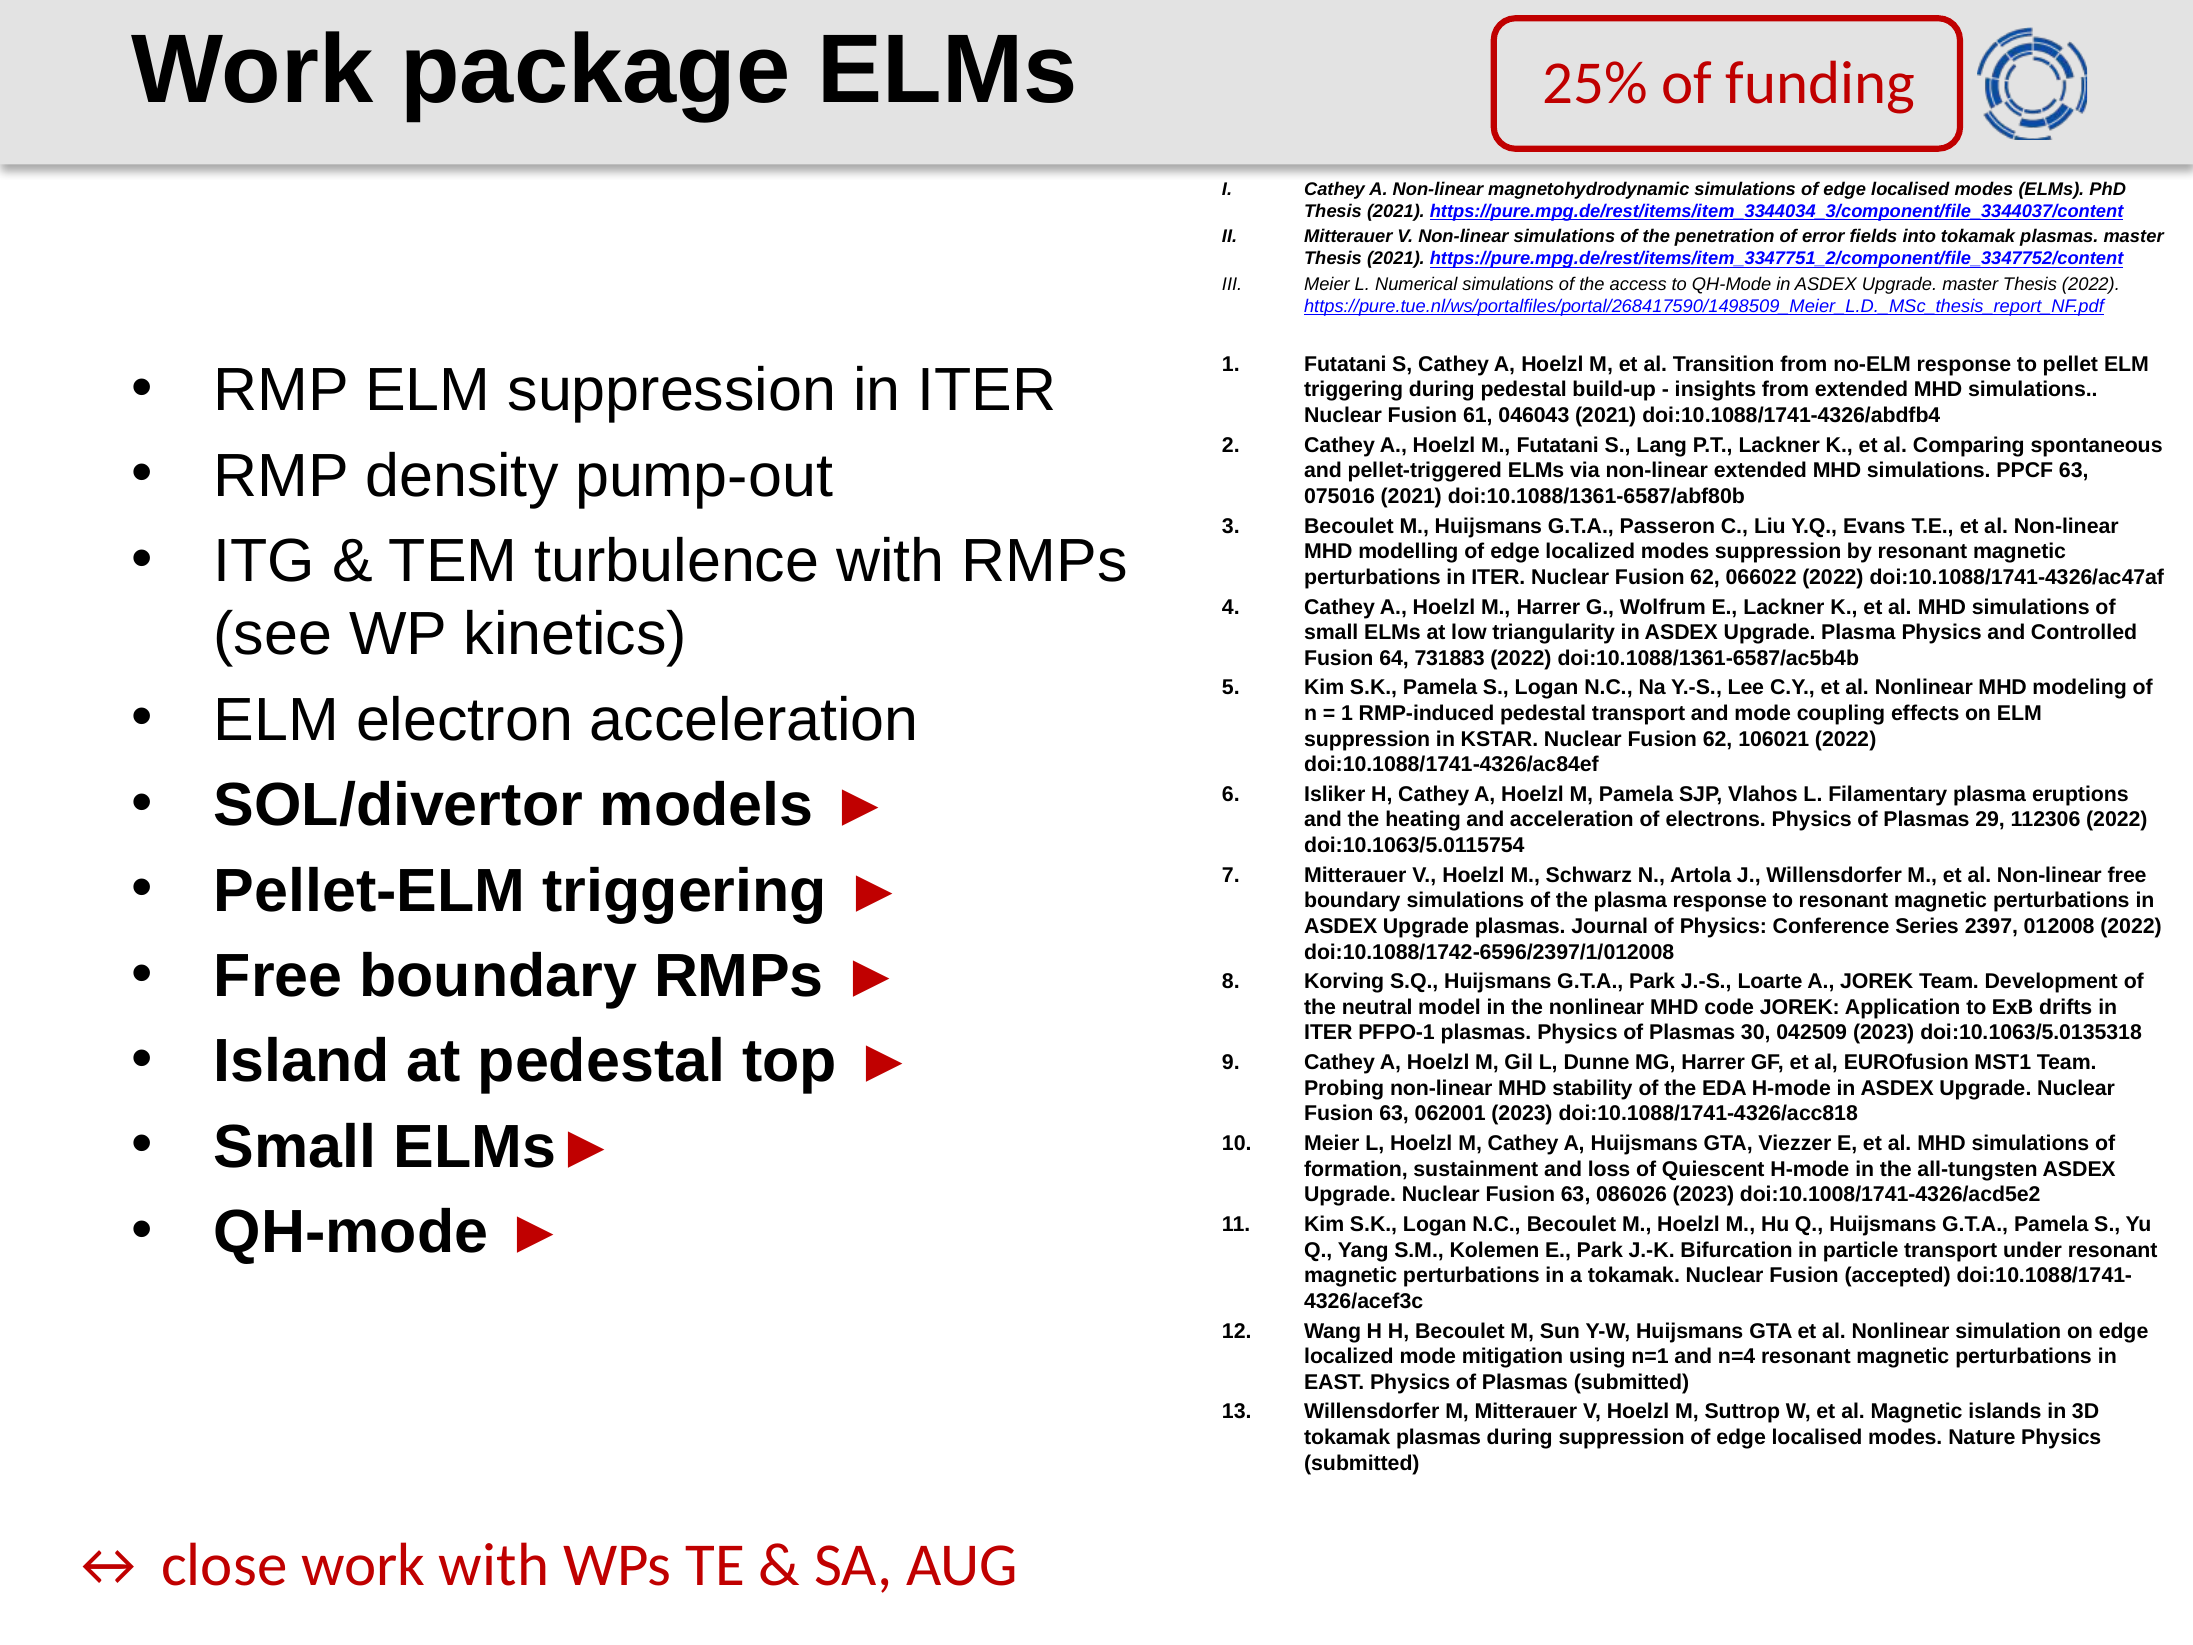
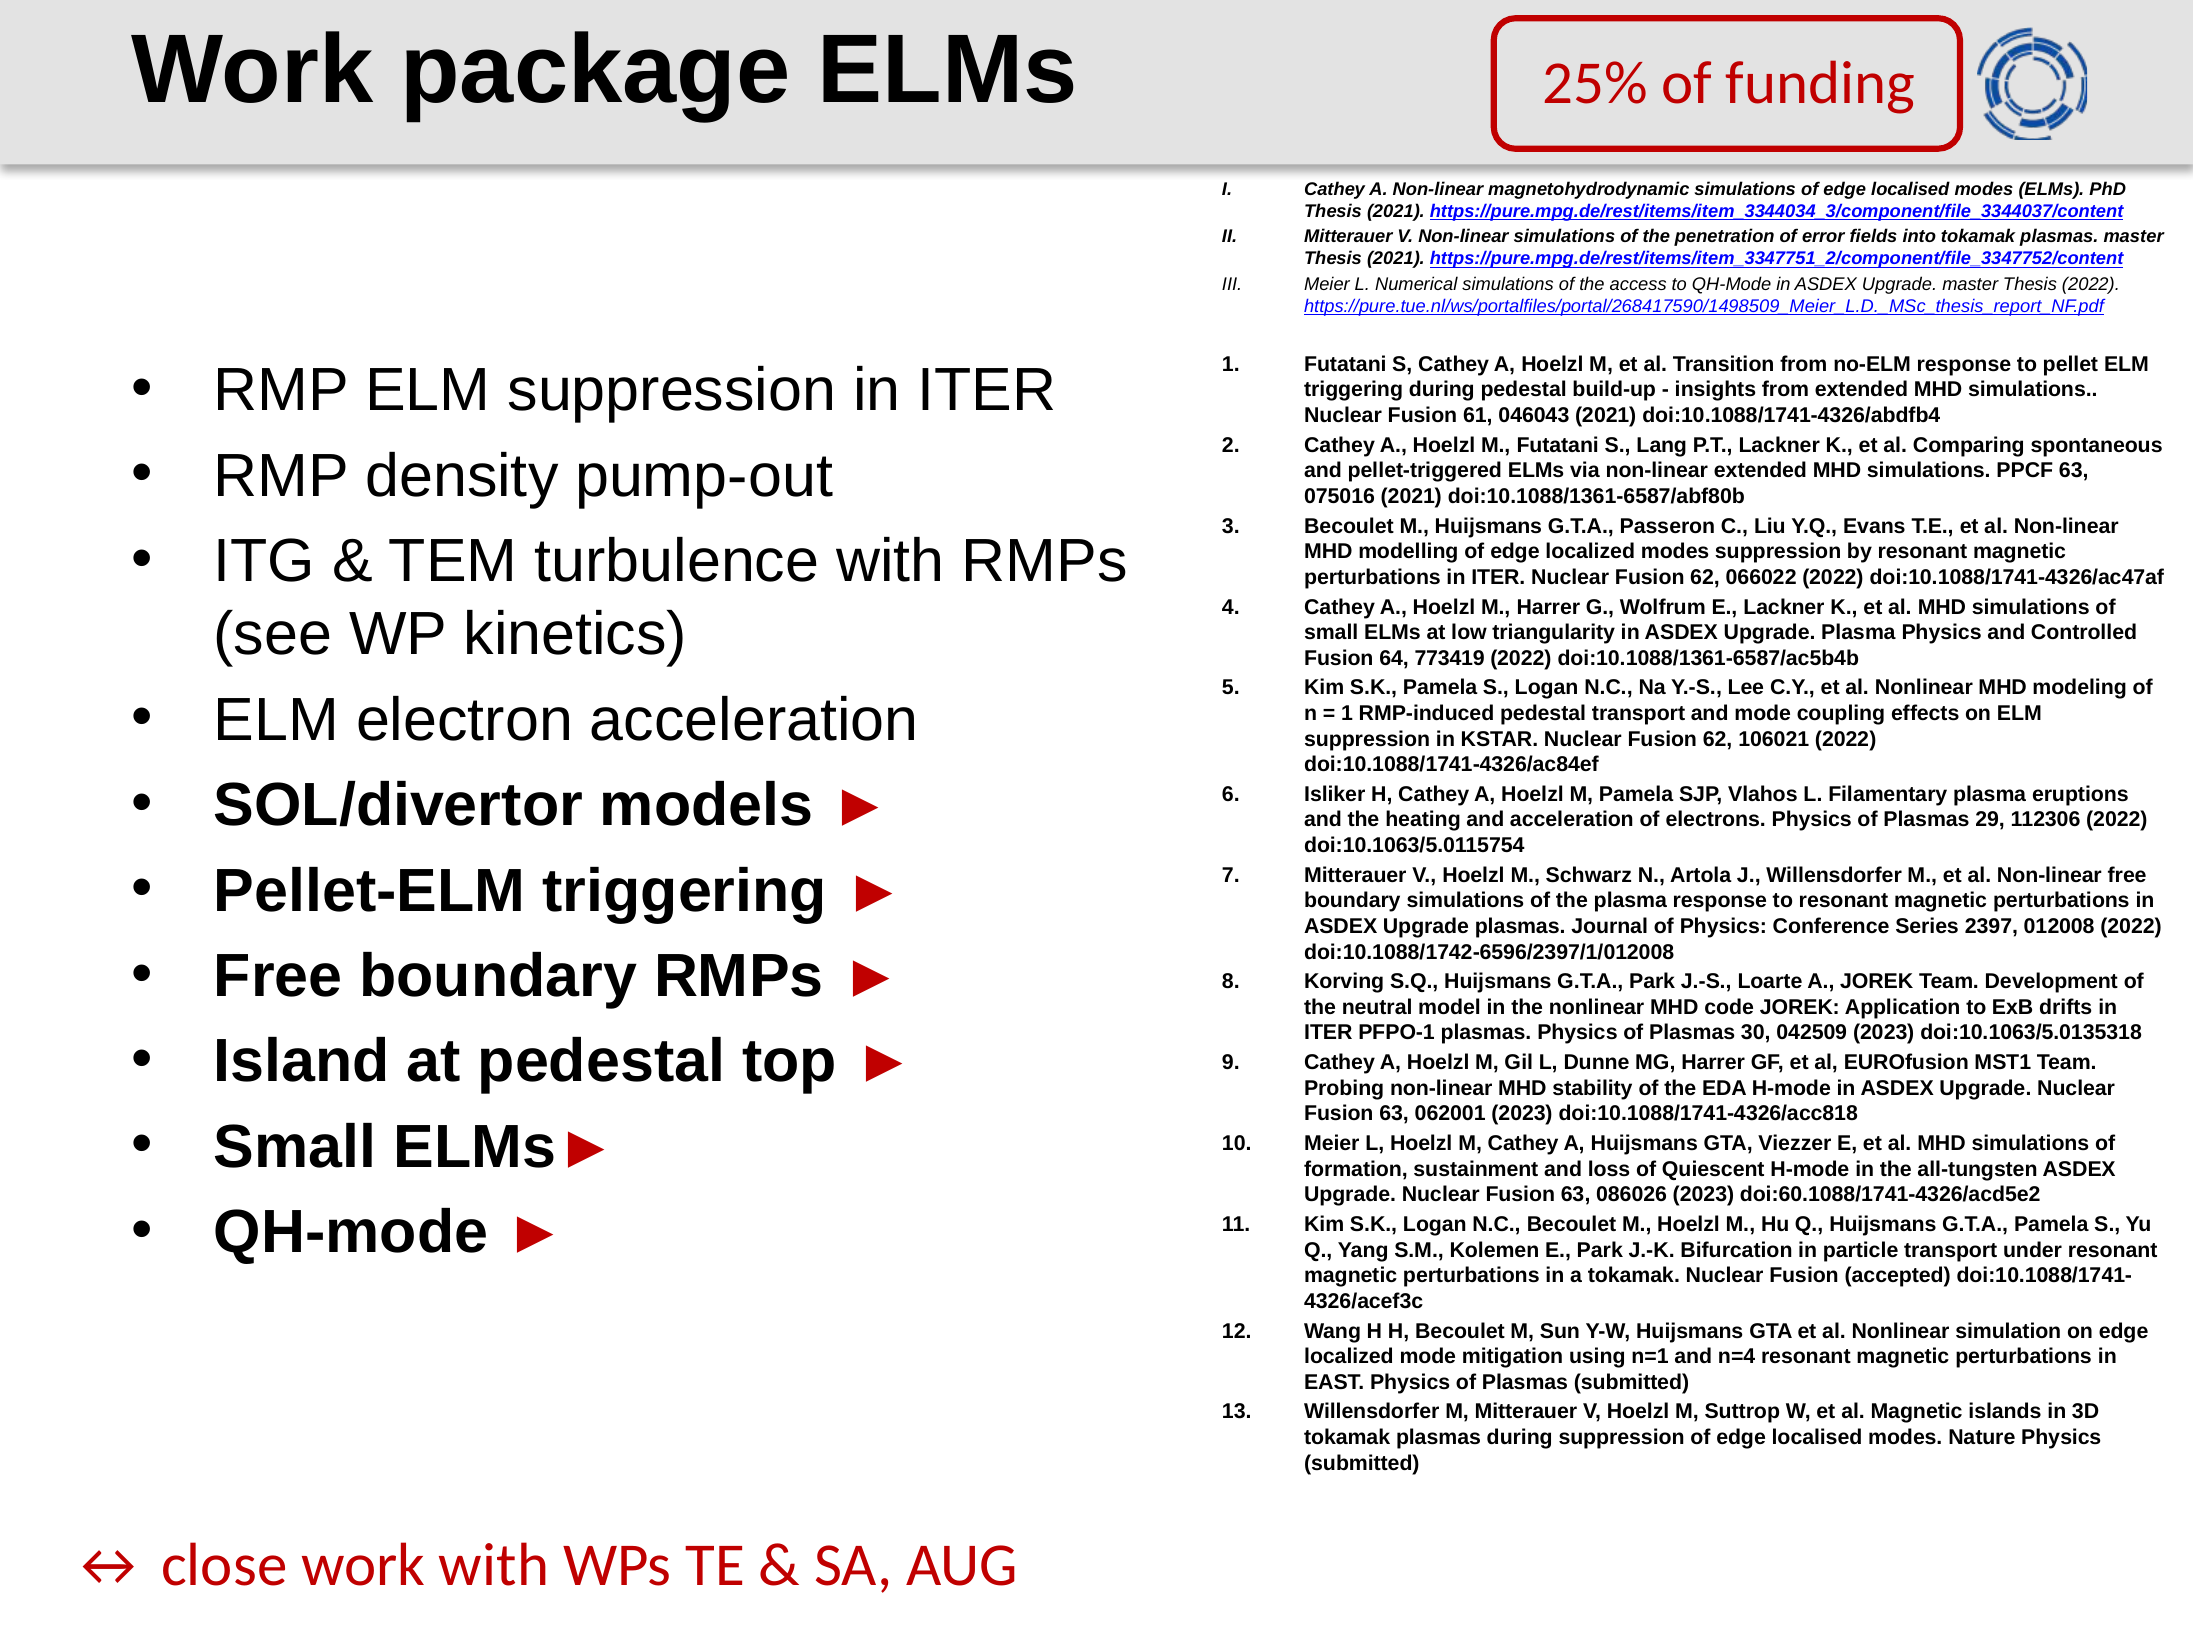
731883: 731883 -> 773419
doi:10.1008/1741-4326/acd5e2: doi:10.1008/1741-4326/acd5e2 -> doi:60.1088/1741-4326/acd5e2
